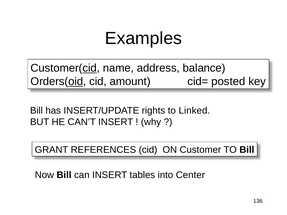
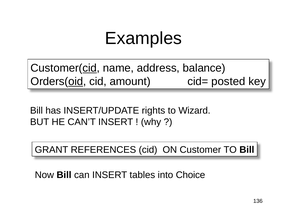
Linked: Linked -> Wizard
Center: Center -> Choice
